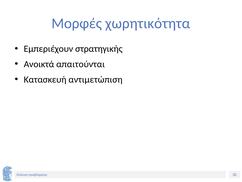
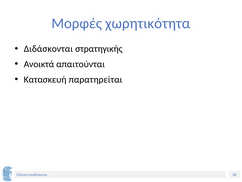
Εμπεριέχουν: Εμπεριέχουν -> Διδάσκονται
αντιμετώπιση: αντιμετώπιση -> παρατηρείται
